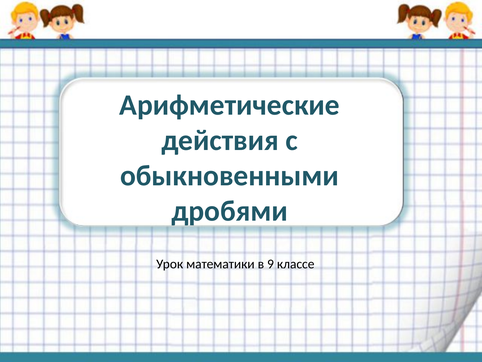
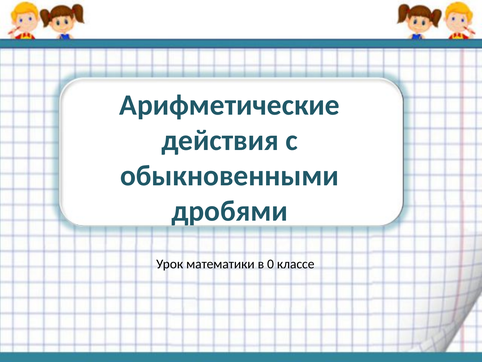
9: 9 -> 0
